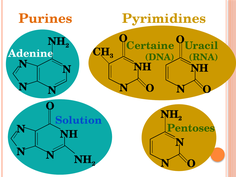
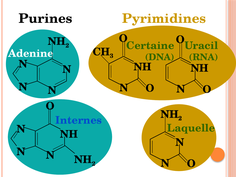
Purines colour: orange -> black
Solution: Solution -> Internes
Pentoses: Pentoses -> Laquelle
